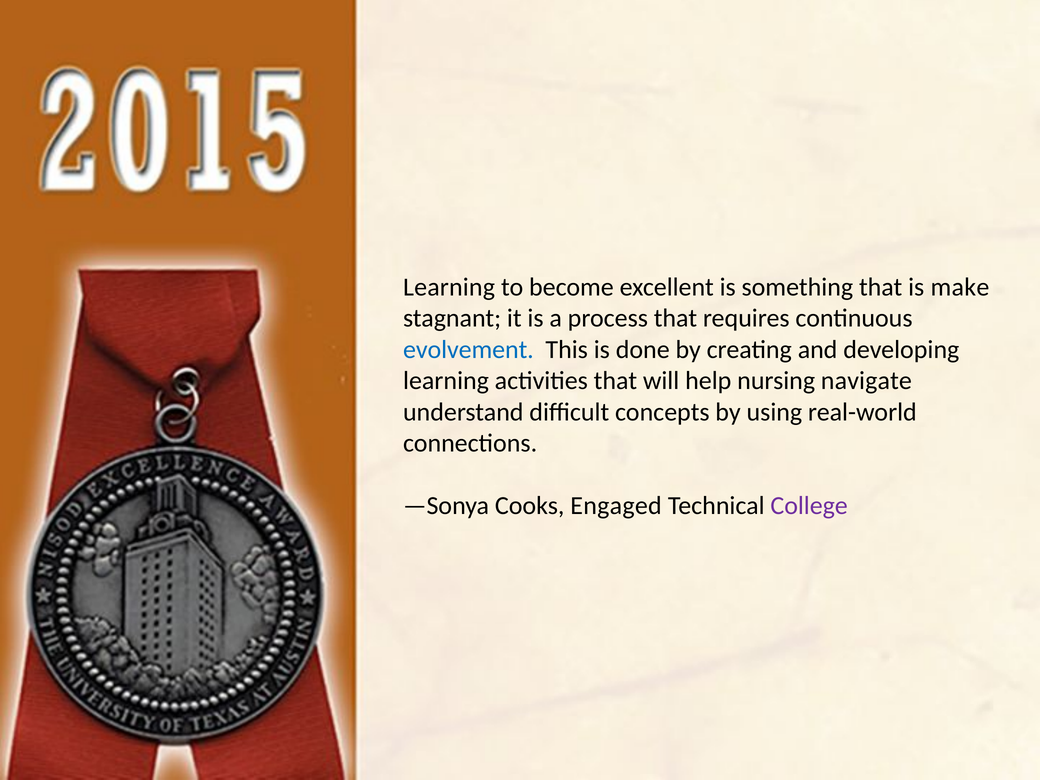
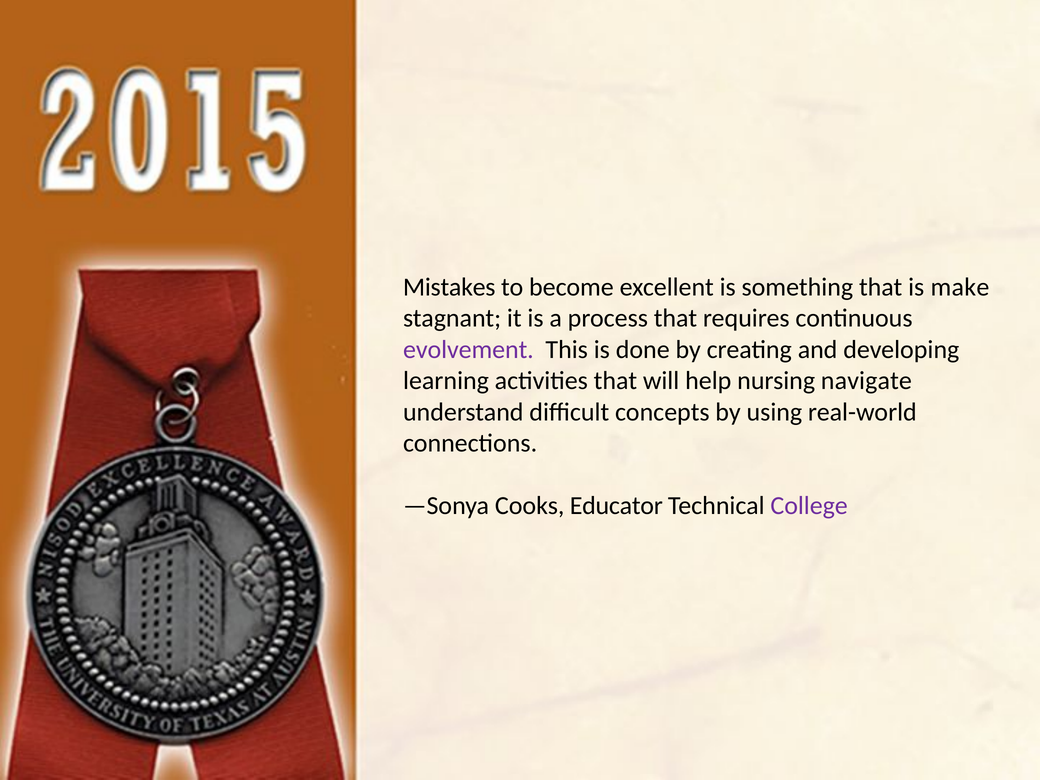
Learning at (449, 287): Learning -> Mistakes
evolvement colour: blue -> purple
Engaged: Engaged -> Educator
